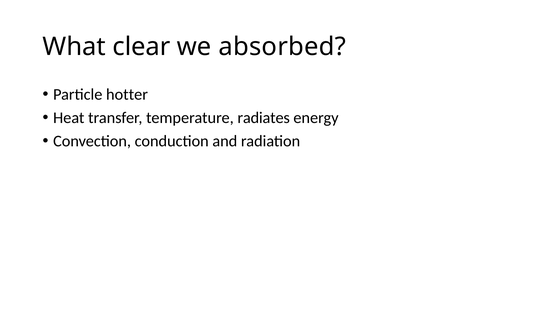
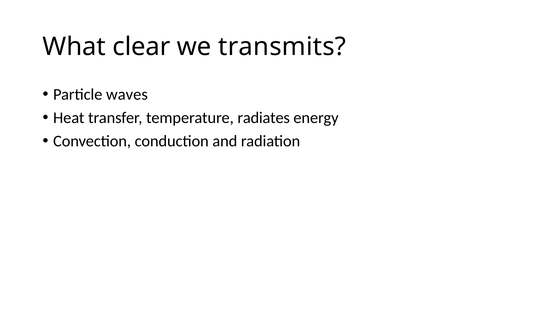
absorbed: absorbed -> transmits
hotter: hotter -> waves
